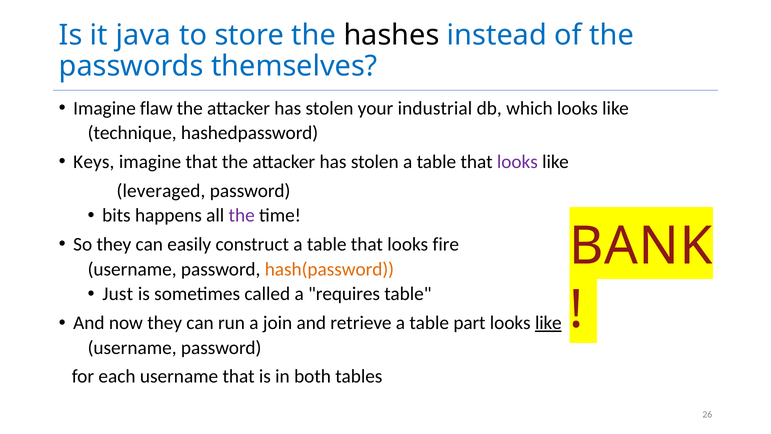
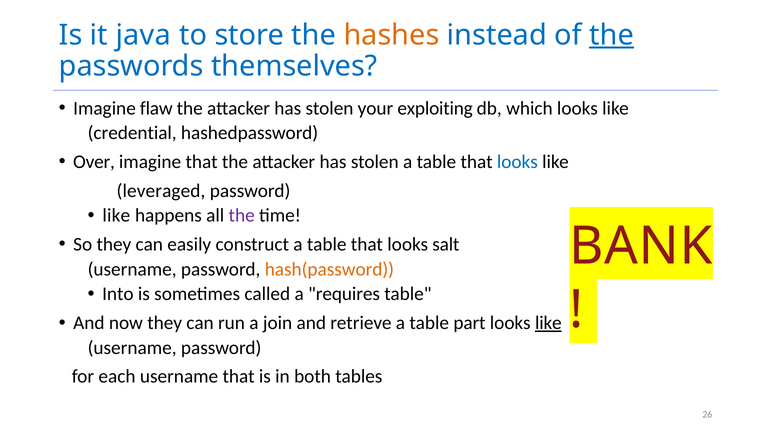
hashes colour: black -> orange
the at (612, 35) underline: none -> present
industrial: industrial -> exploiting
technique: technique -> credential
Keys: Keys -> Over
looks at (517, 162) colour: purple -> blue
bits at (116, 215): bits -> like
fire: fire -> salt
Just: Just -> Into
